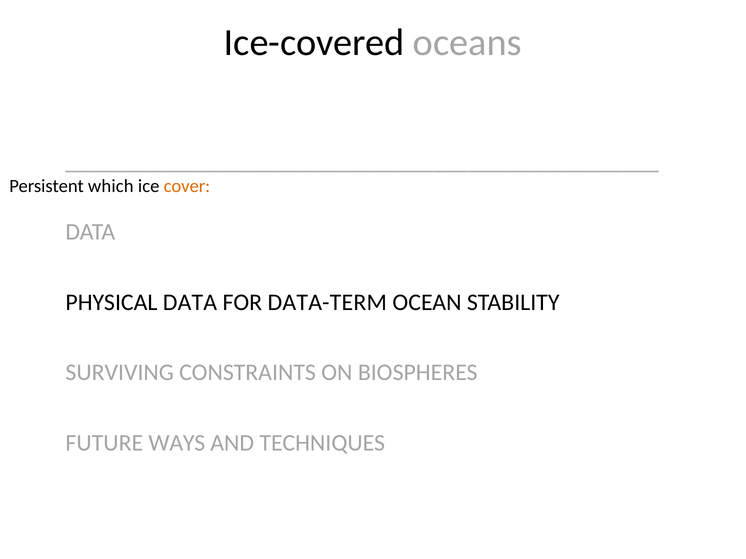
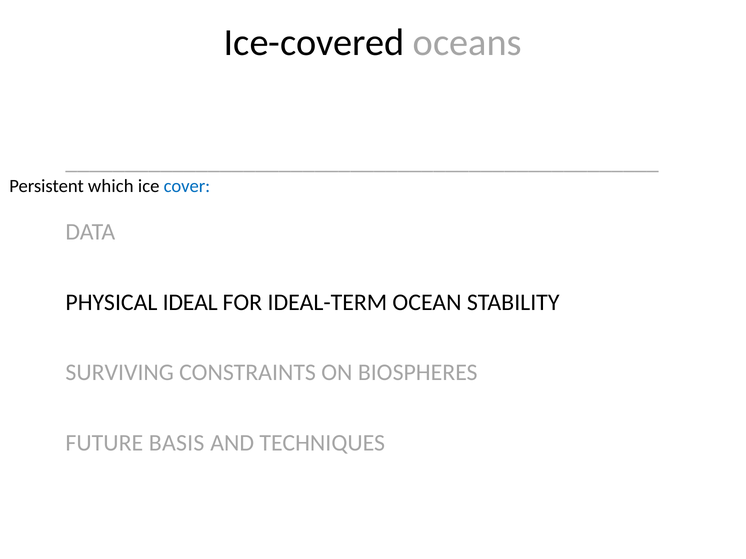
cover colour: orange -> blue
PHYSICAL DATA: DATA -> IDEAL
DATA-TERM: DATA-TERM -> IDEAL-TERM
WAYS: WAYS -> BASIS
